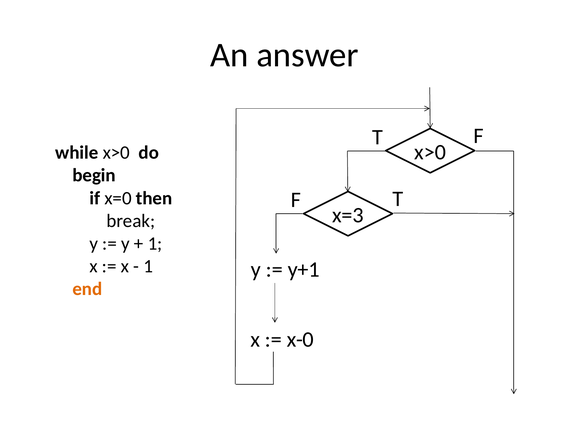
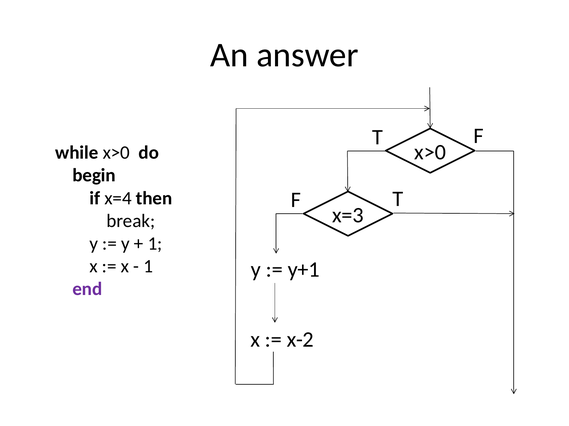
x=0: x=0 -> x=4
end colour: orange -> purple
x-0: x-0 -> x-2
